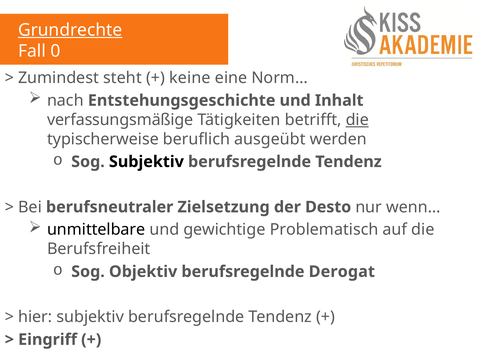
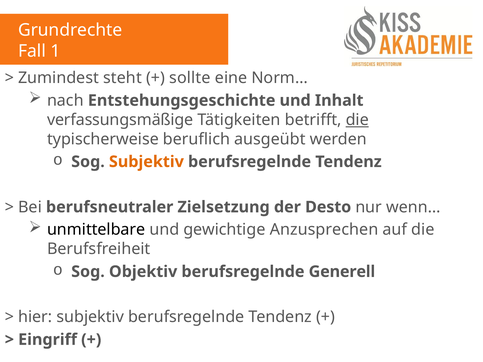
Grundrechte underline: present -> none
0: 0 -> 1
keine: keine -> sollte
Subjektiv at (146, 162) colour: black -> orange
Problematisch: Problematisch -> Anzusprechen
Derogat: Derogat -> Generell
